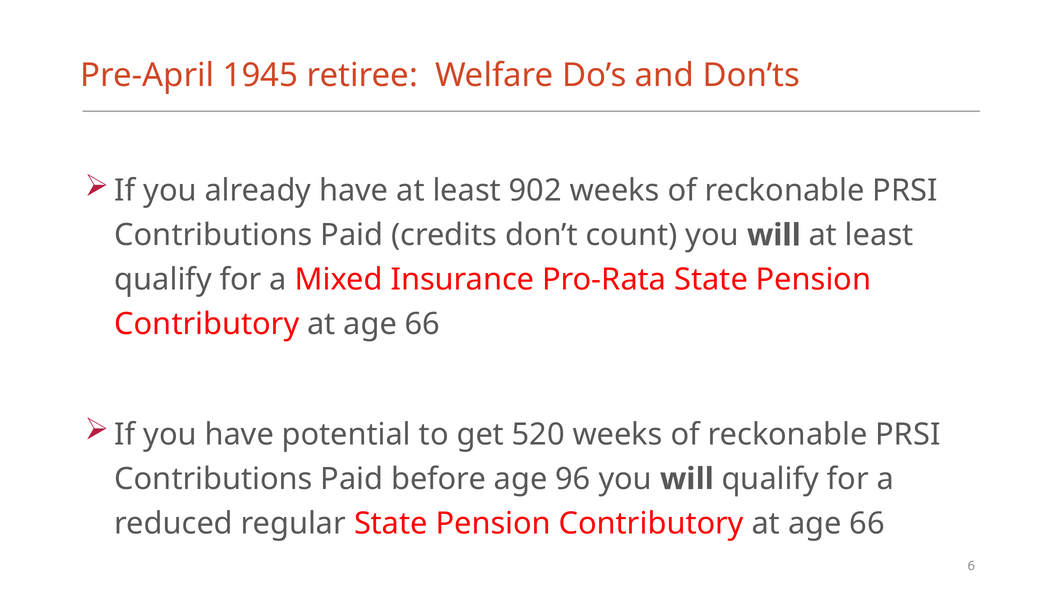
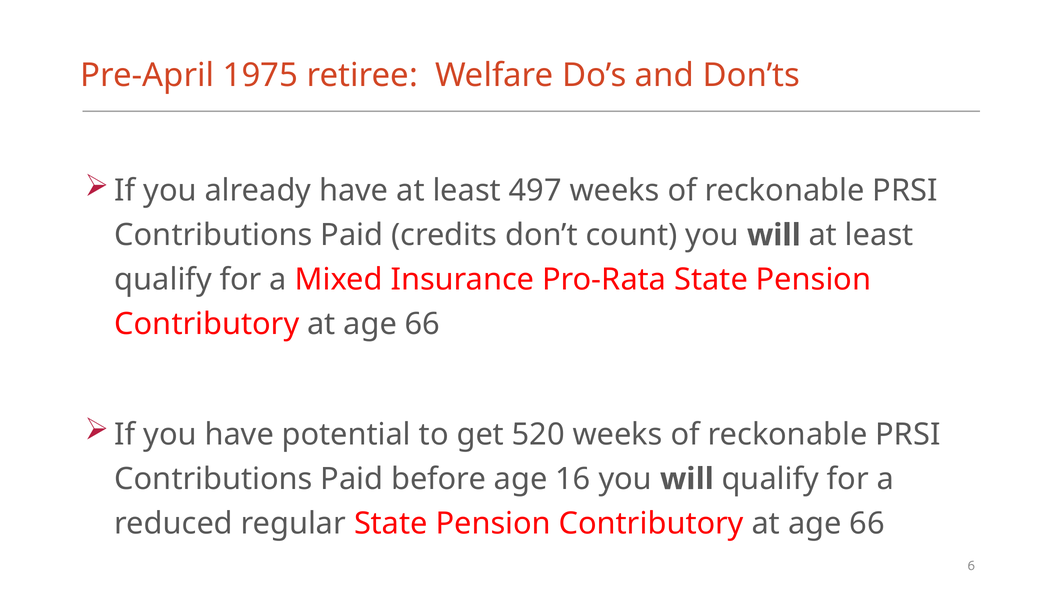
1945: 1945 -> 1975
902: 902 -> 497
96: 96 -> 16
